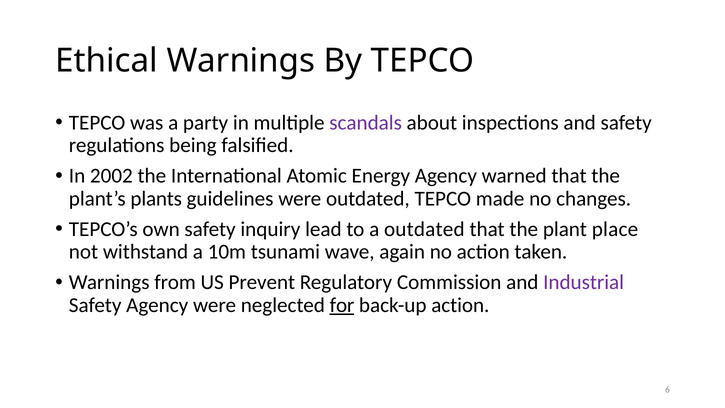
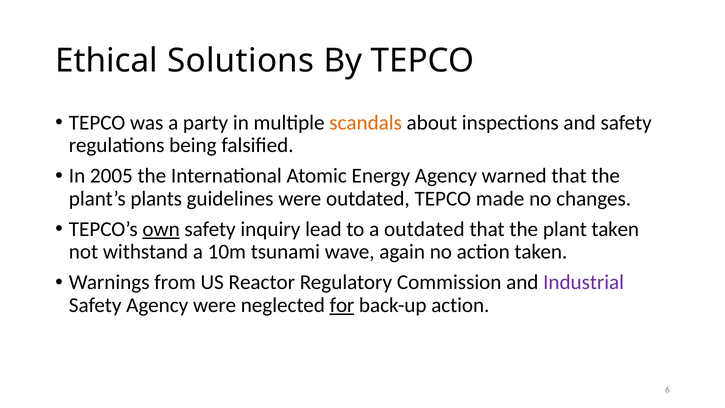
Ethical Warnings: Warnings -> Solutions
scandals colour: purple -> orange
2002: 2002 -> 2005
own underline: none -> present
plant place: place -> taken
Prevent: Prevent -> Reactor
